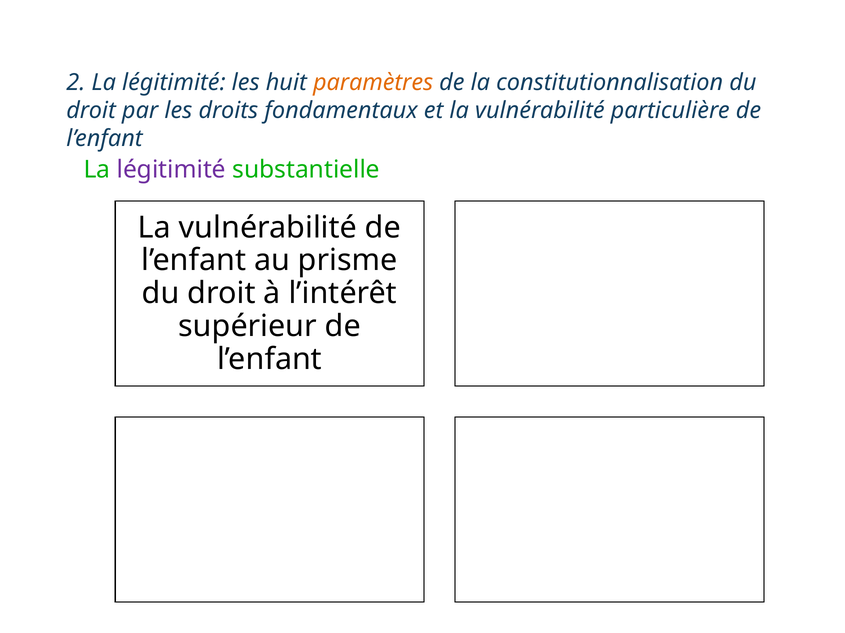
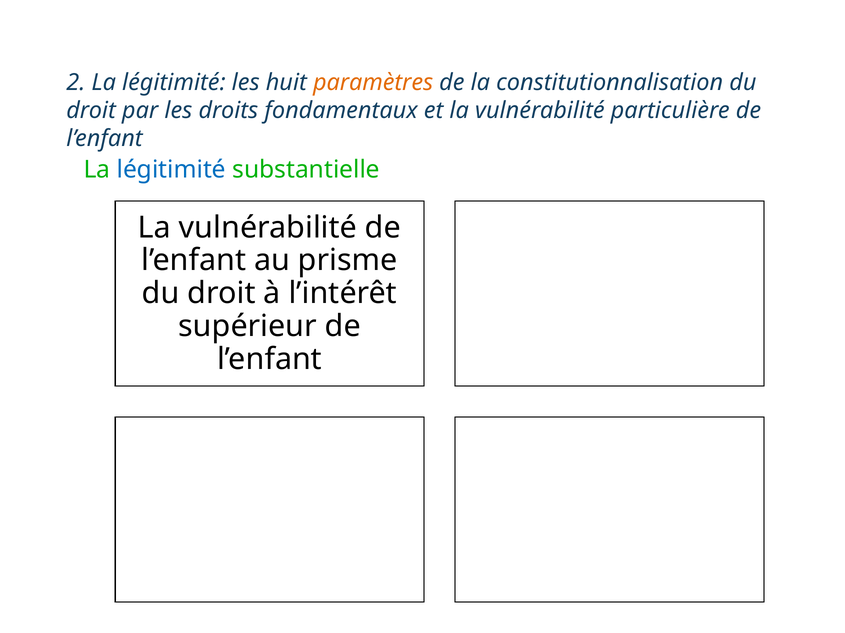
légitimité at (171, 170) colour: purple -> blue
